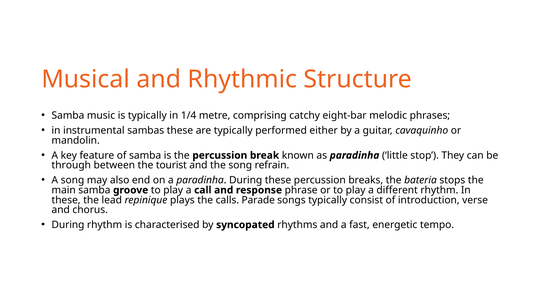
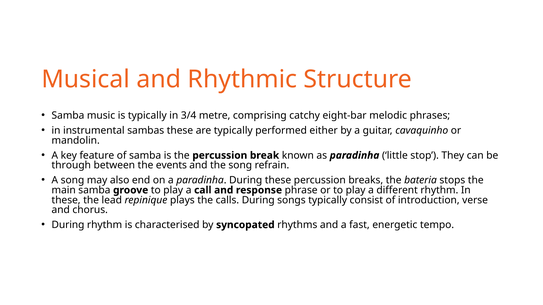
1/4: 1/4 -> 3/4
tourist: tourist -> events
calls Parade: Parade -> During
